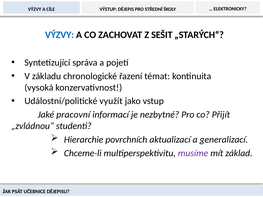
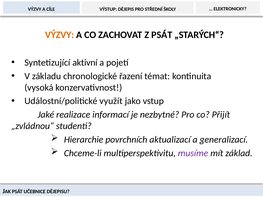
VÝZVY at (60, 35) colour: blue -> orange
Z SEŠIT: SEŠIT -> PSÁT
správa: správa -> aktivní
pracovní: pracovní -> realizace
